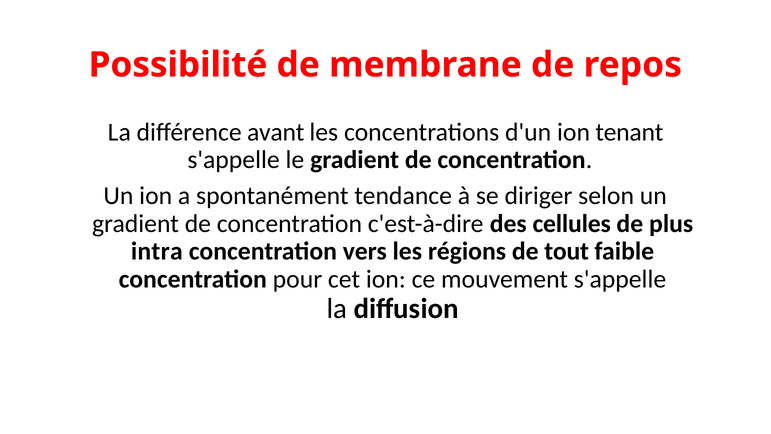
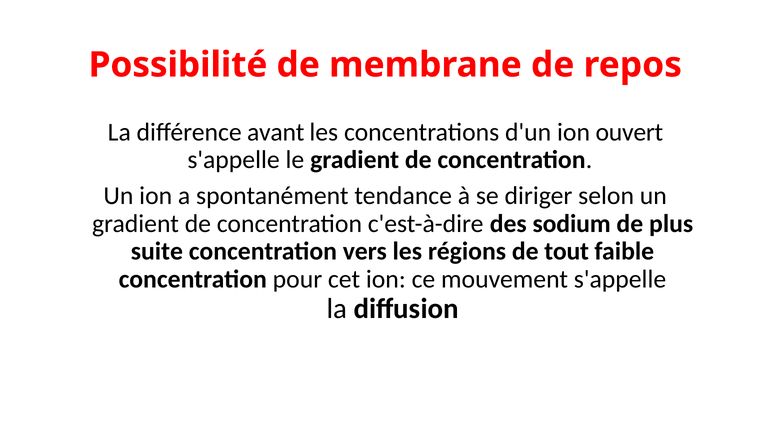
tenant: tenant -> ouvert
cellules: cellules -> sodium
intra: intra -> suite
